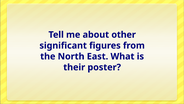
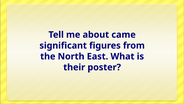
other: other -> came
